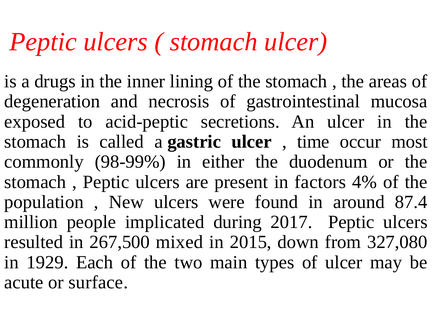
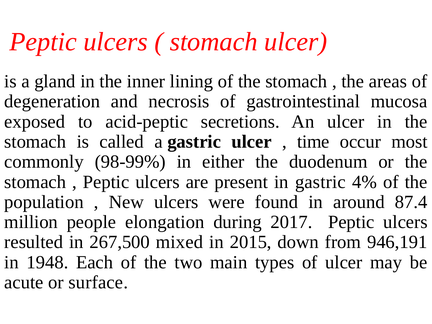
drugs: drugs -> gland
in factors: factors -> gastric
implicated: implicated -> elongation
327,080: 327,080 -> 946,191
1929: 1929 -> 1948
